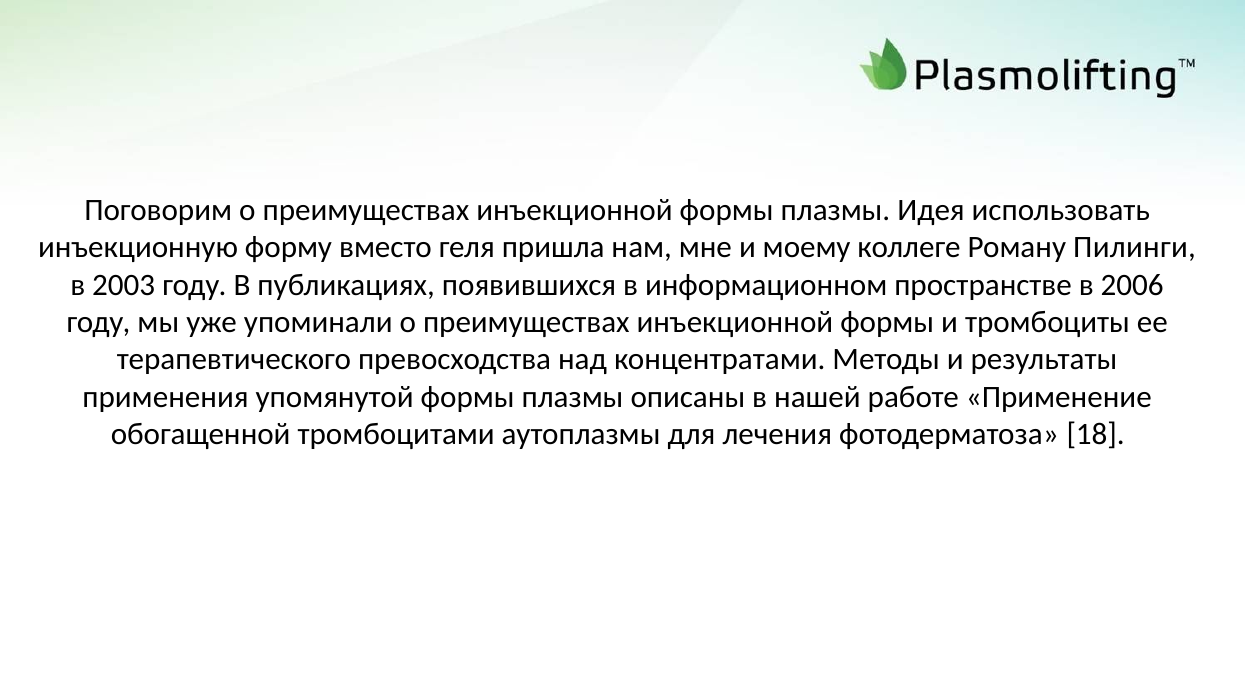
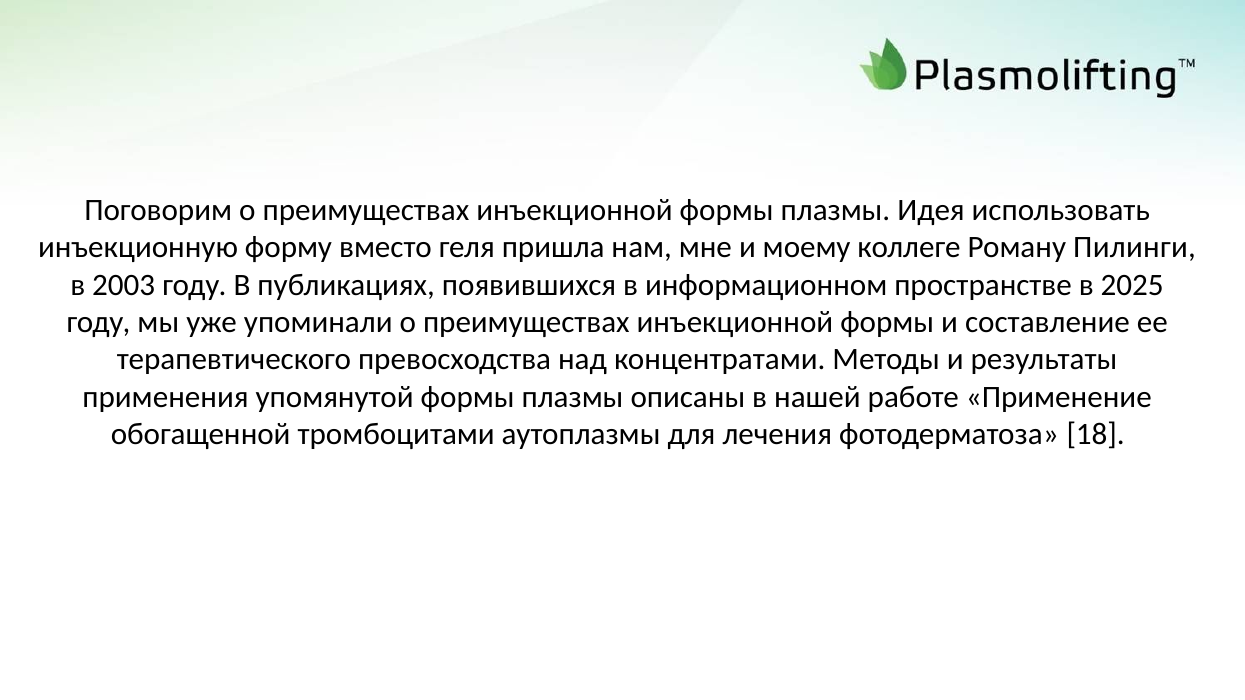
2006: 2006 -> 2025
тромбоциты: тромбоциты -> составление
